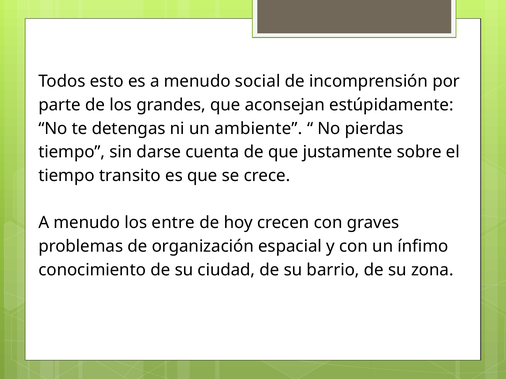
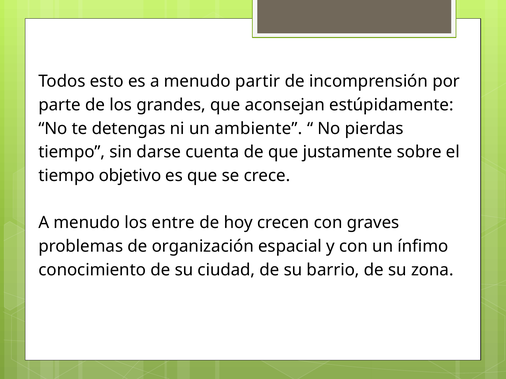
social: social -> partir
transito: transito -> objetivo
